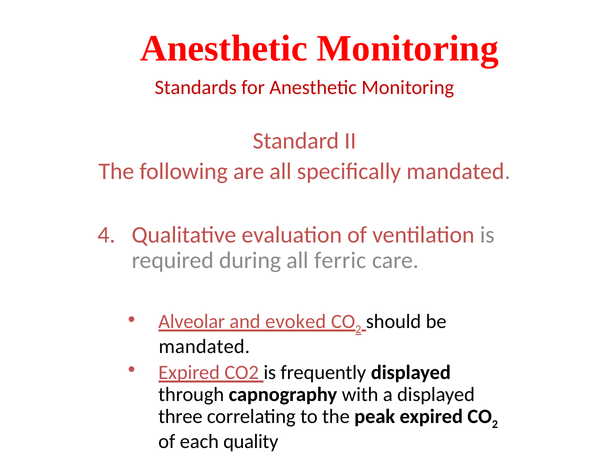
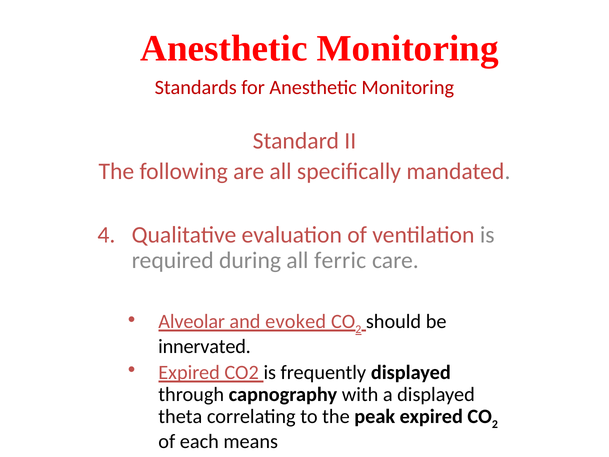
mandated at (204, 346): mandated -> innervated
three: three -> theta
quality: quality -> means
